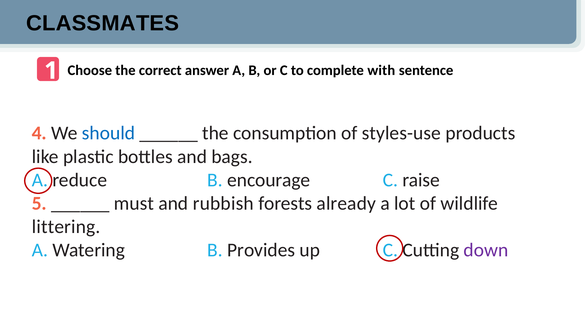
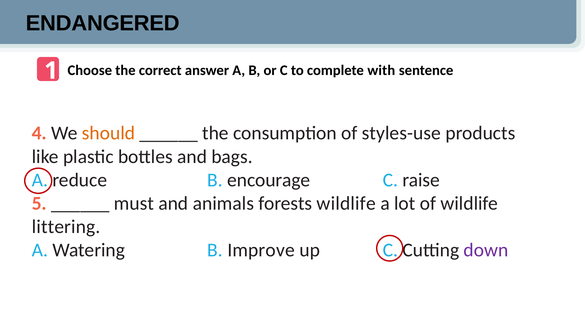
CLASSMATES: CLASSMATES -> ENDANGERED
should colour: blue -> orange
rubbish: rubbish -> animals
forests already: already -> wildlife
Provides: Provides -> Improve
